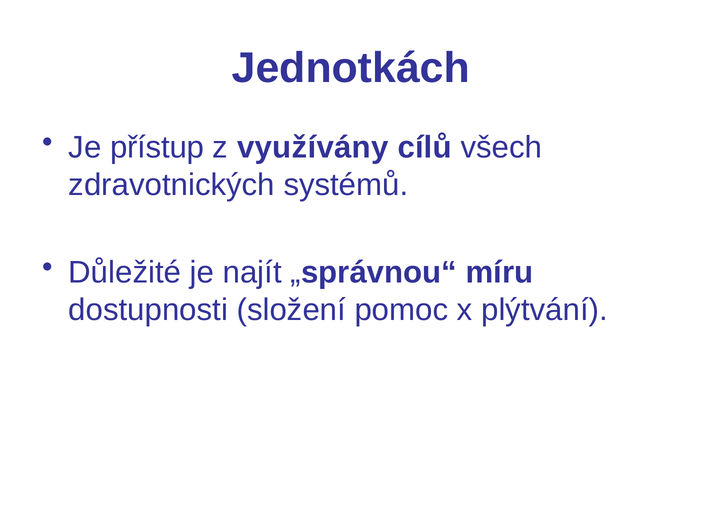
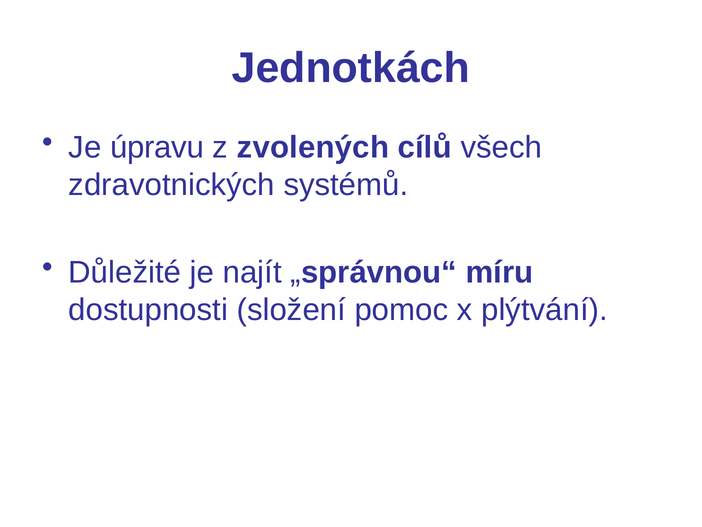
přístup: přístup -> úpravu
využívány: využívány -> zvolených
